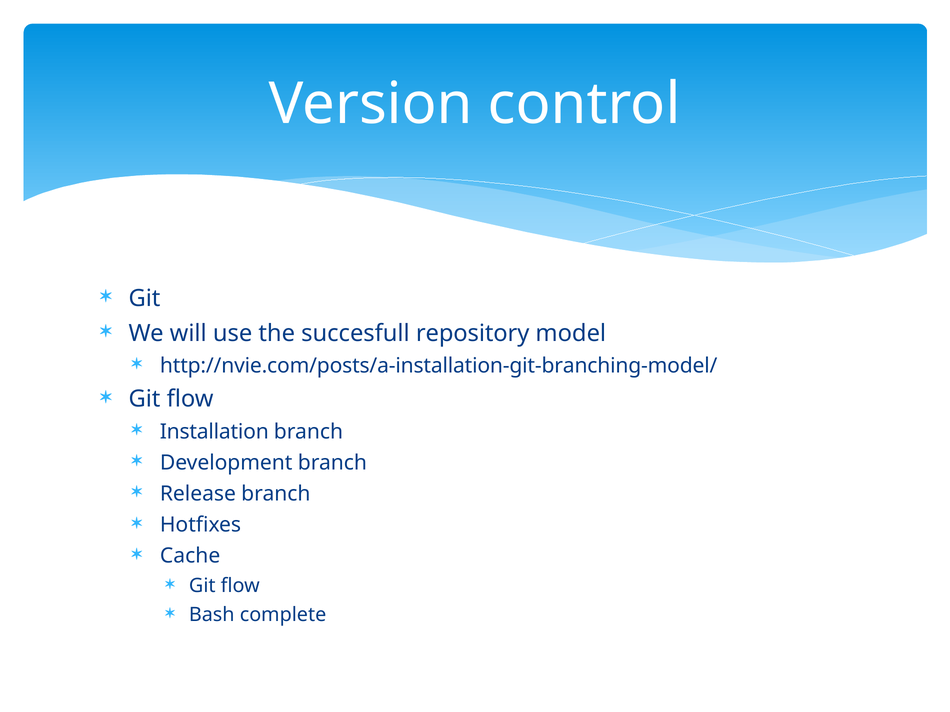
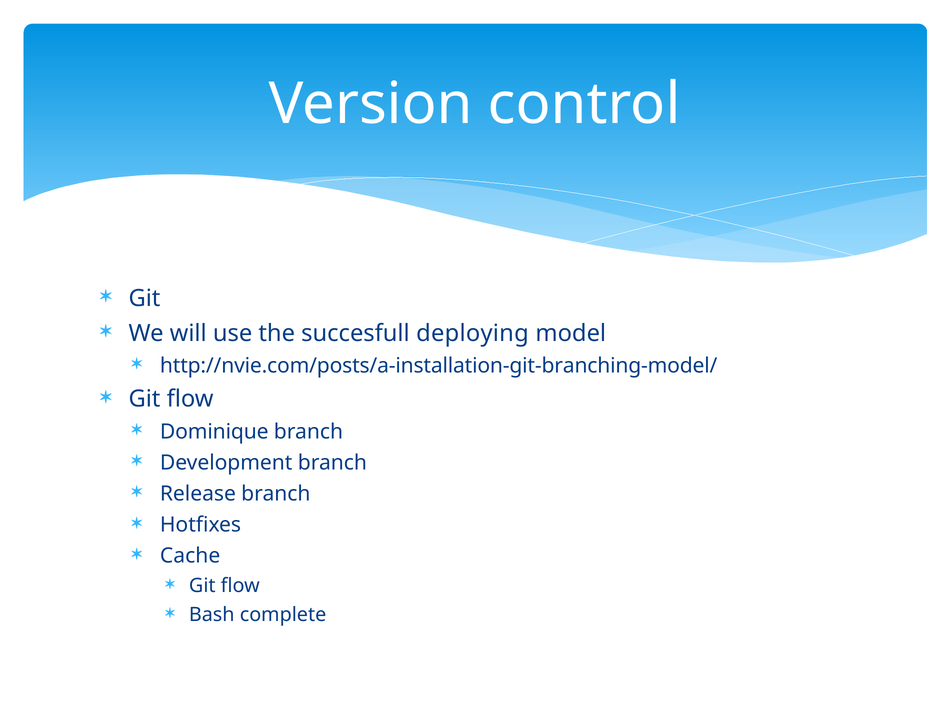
repository: repository -> deploying
Installation: Installation -> Dominique
